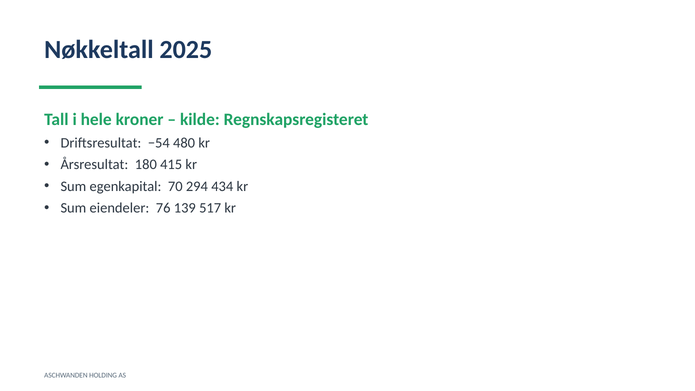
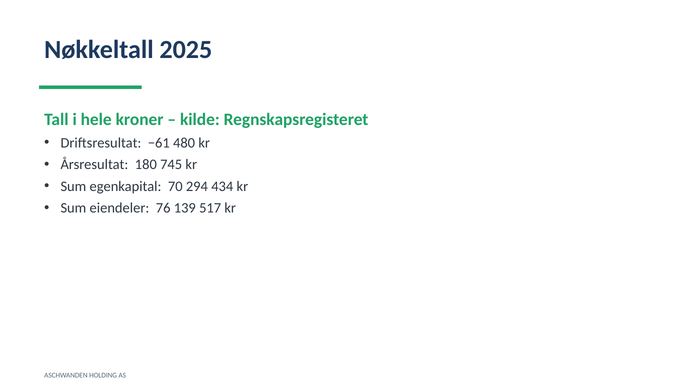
−54: −54 -> −61
415: 415 -> 745
